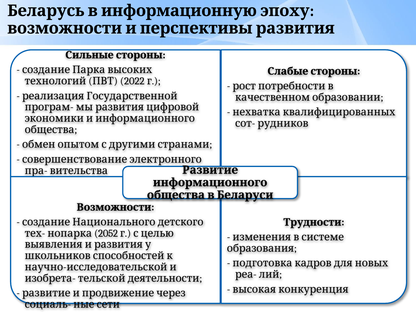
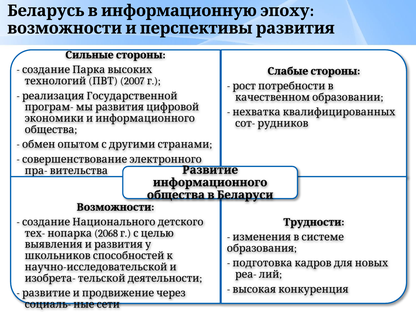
2022: 2022 -> 2007
2052: 2052 -> 2068
